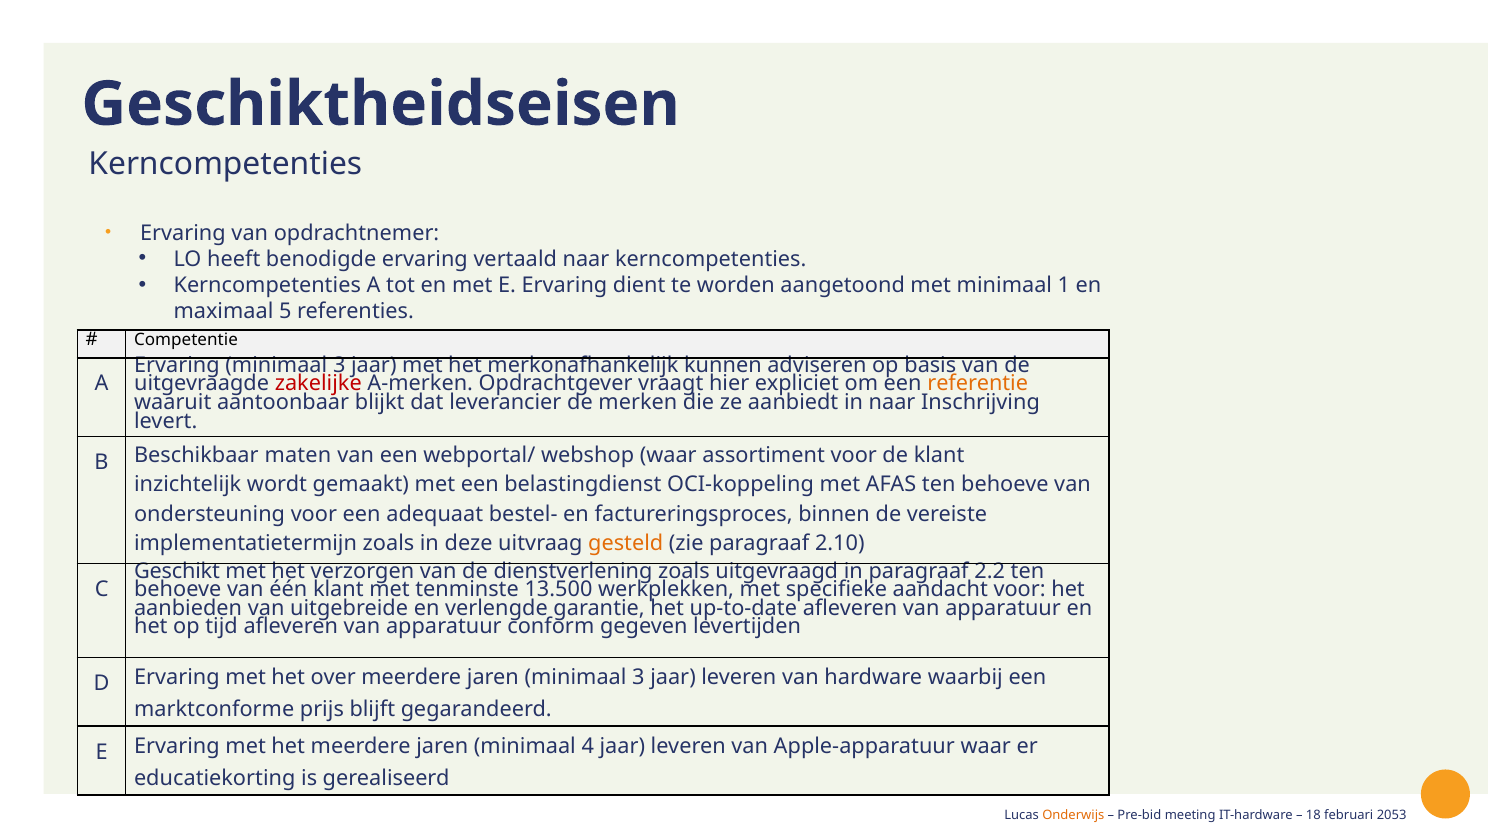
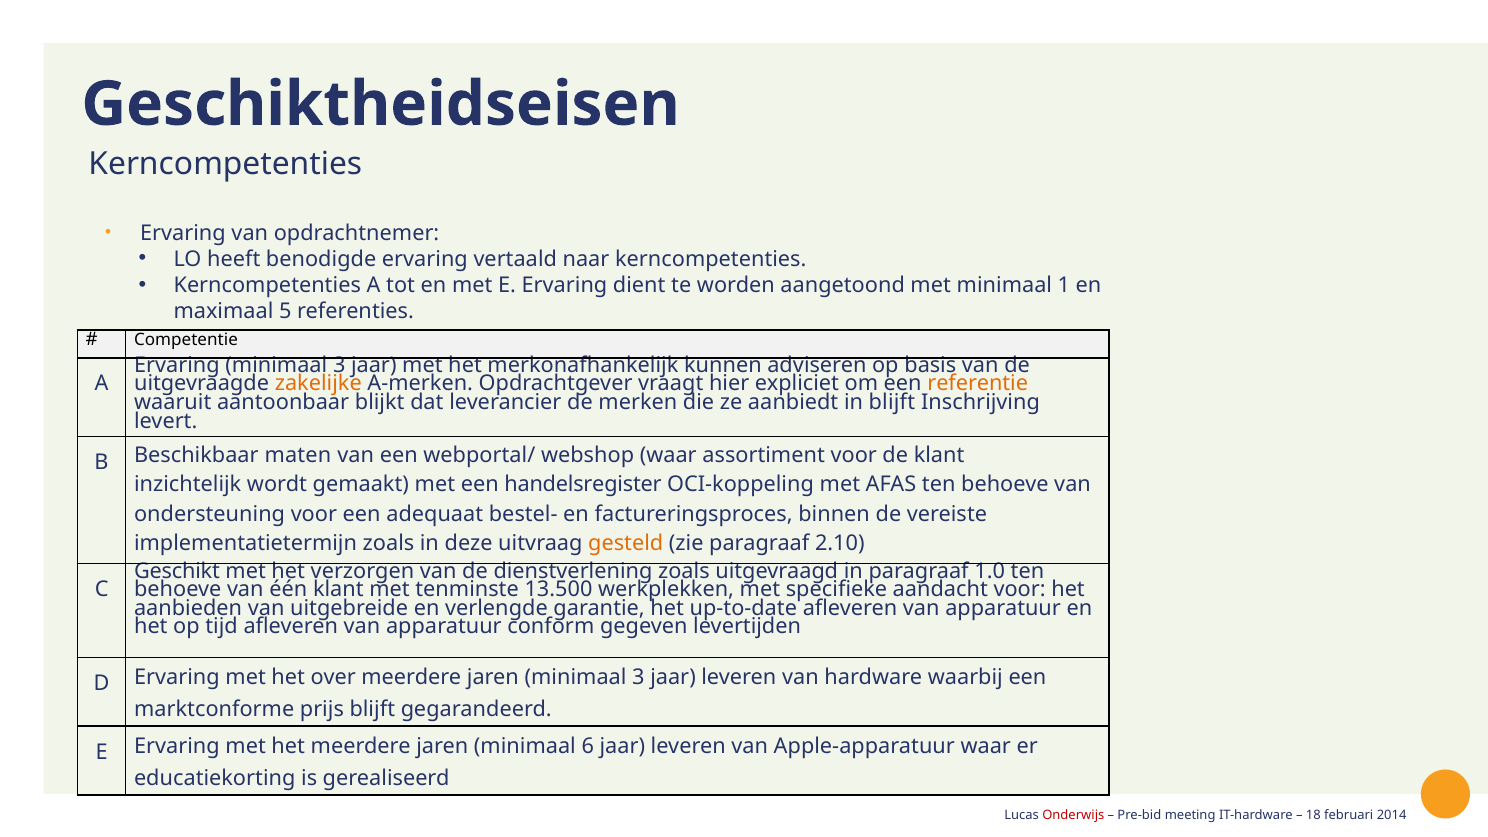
zakelijke colour: red -> orange
in naar: naar -> blijft
belastingdienst: belastingdienst -> handelsregister
2.2: 2.2 -> 1.0
4: 4 -> 6
Onderwijs colour: orange -> red
2053: 2053 -> 2014
